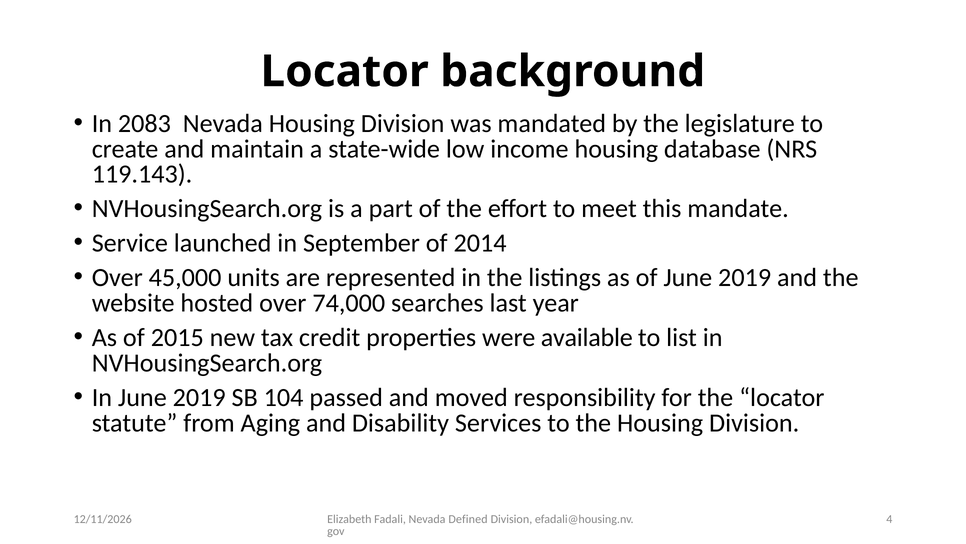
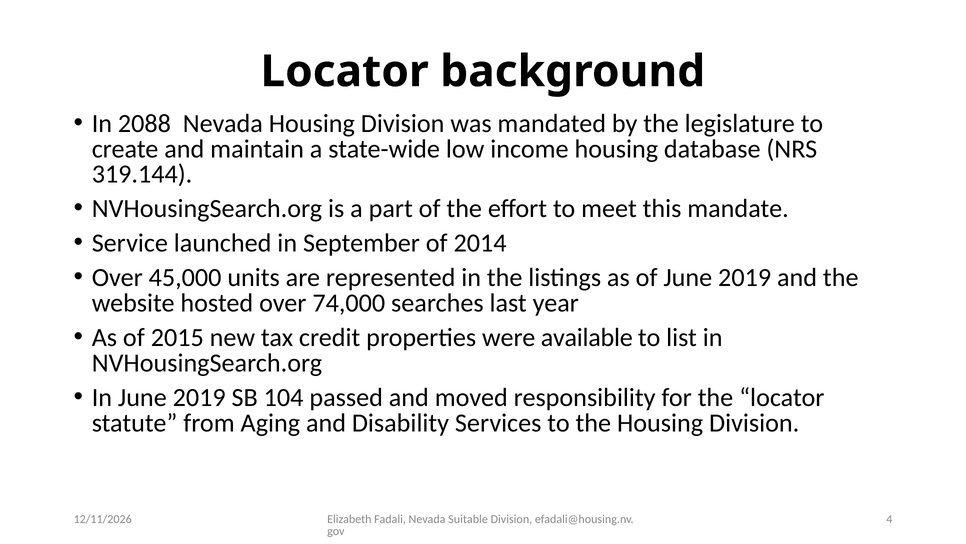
2083: 2083 -> 2088
119.143: 119.143 -> 319.144
Defined: Defined -> Suitable
